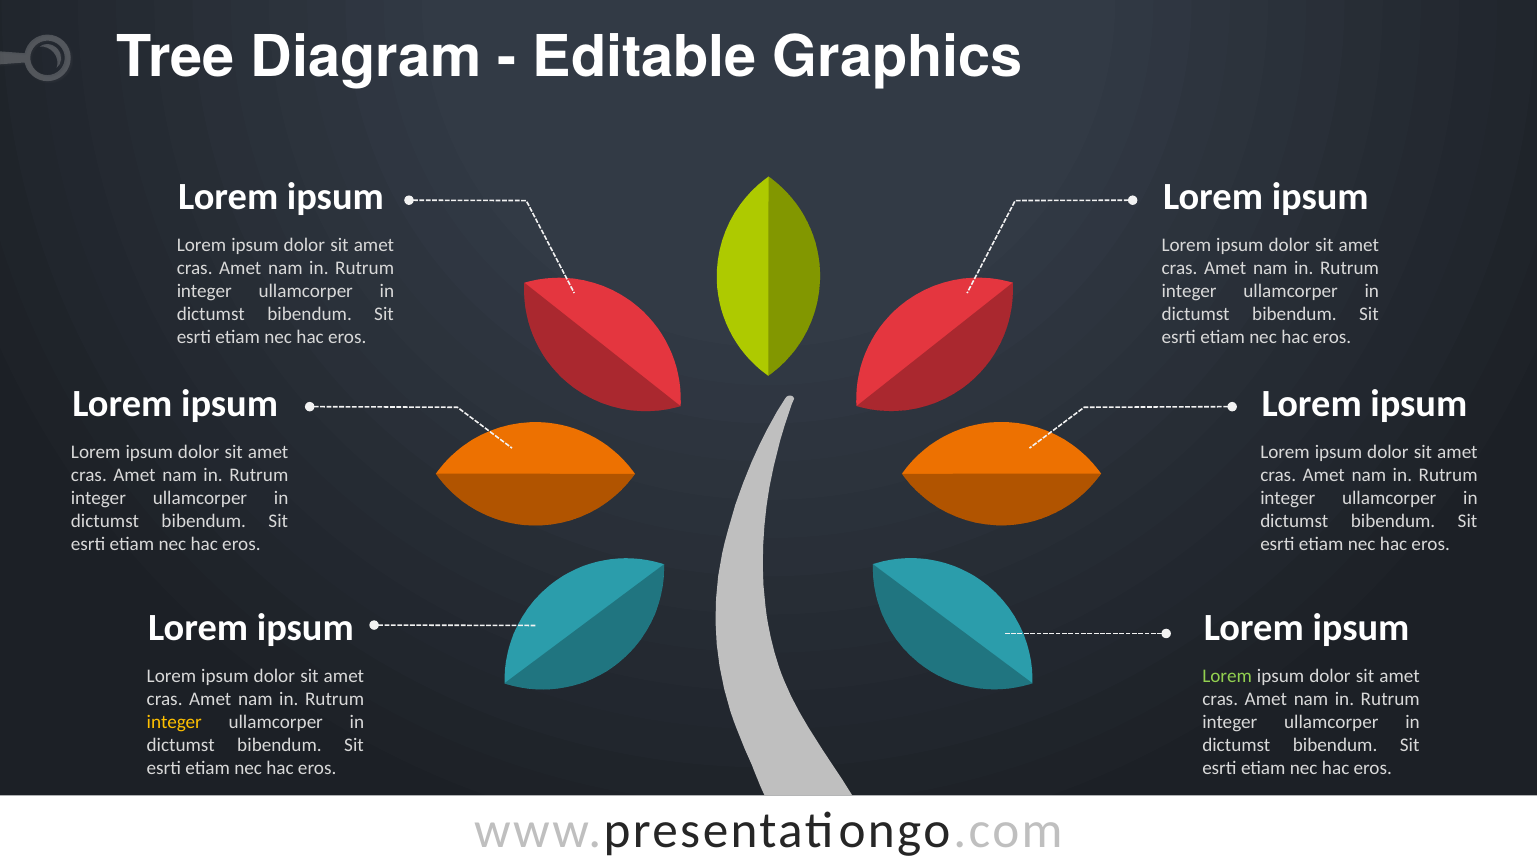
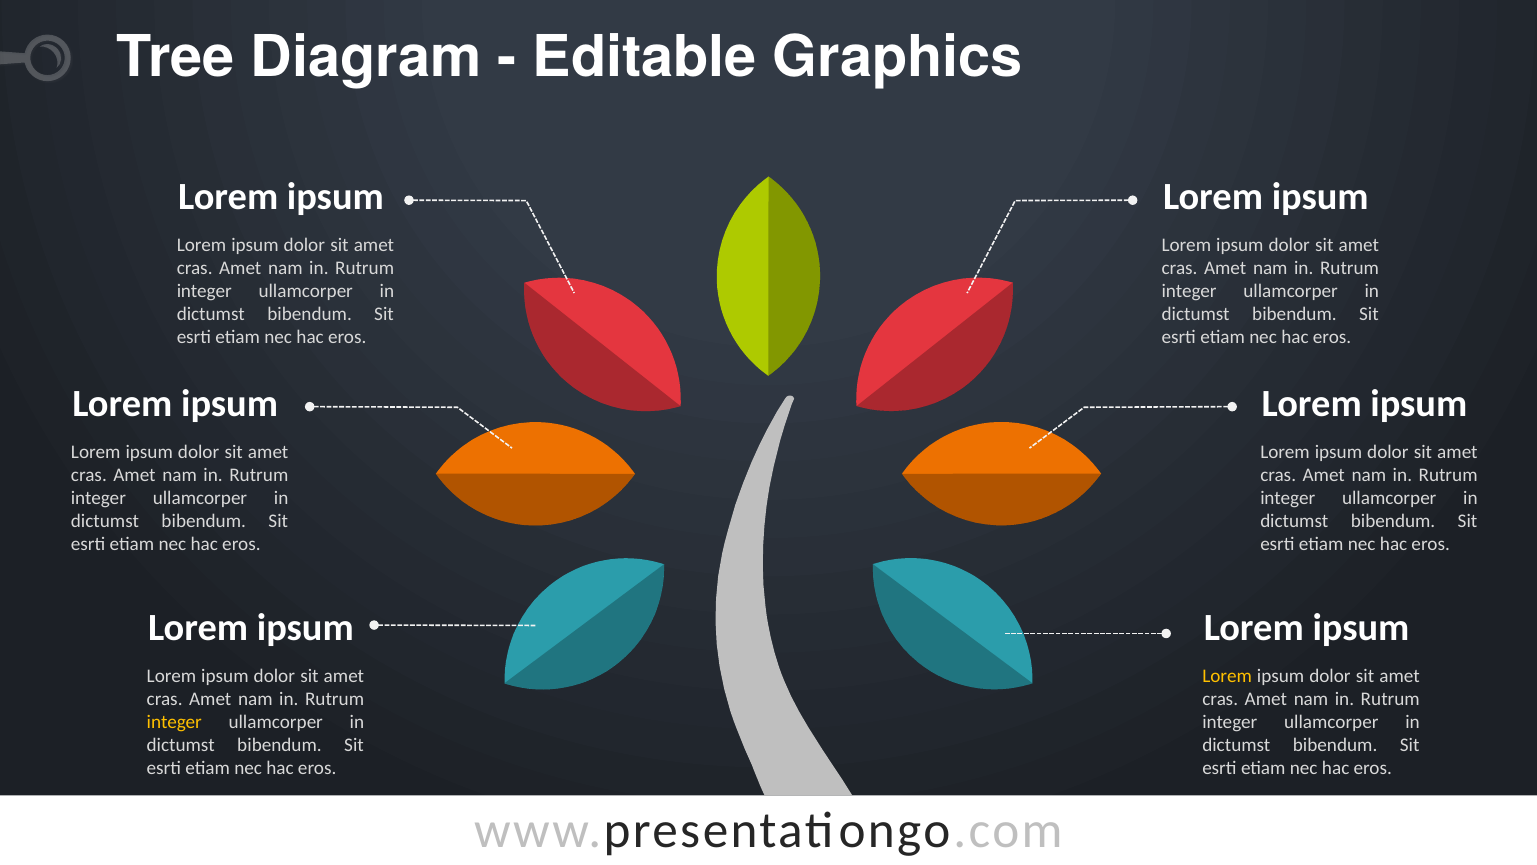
Lorem at (1227, 676) colour: light green -> yellow
